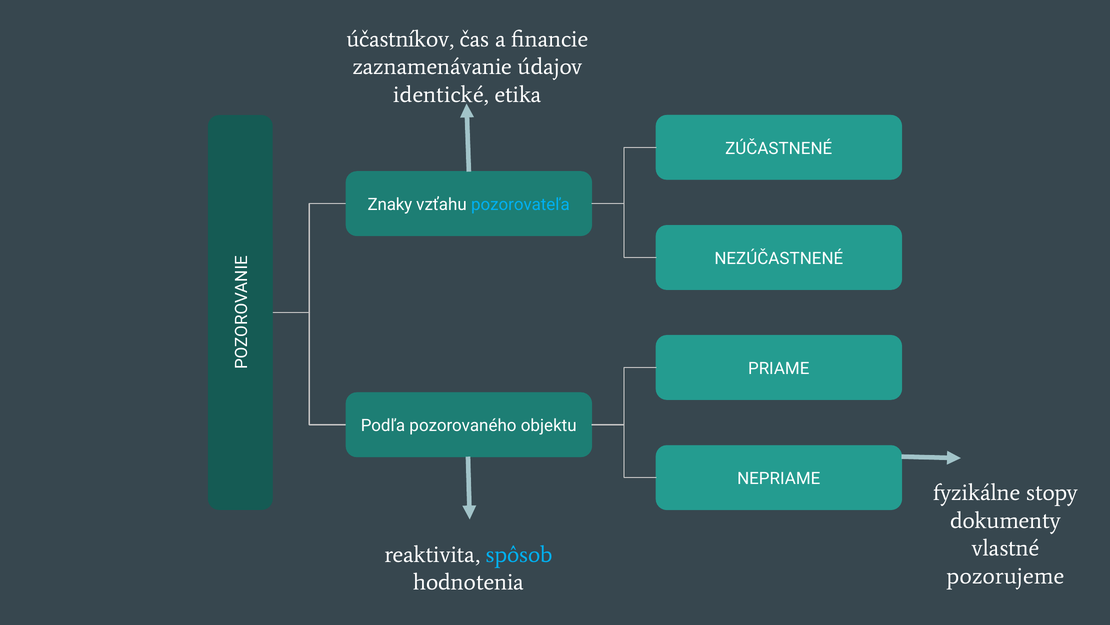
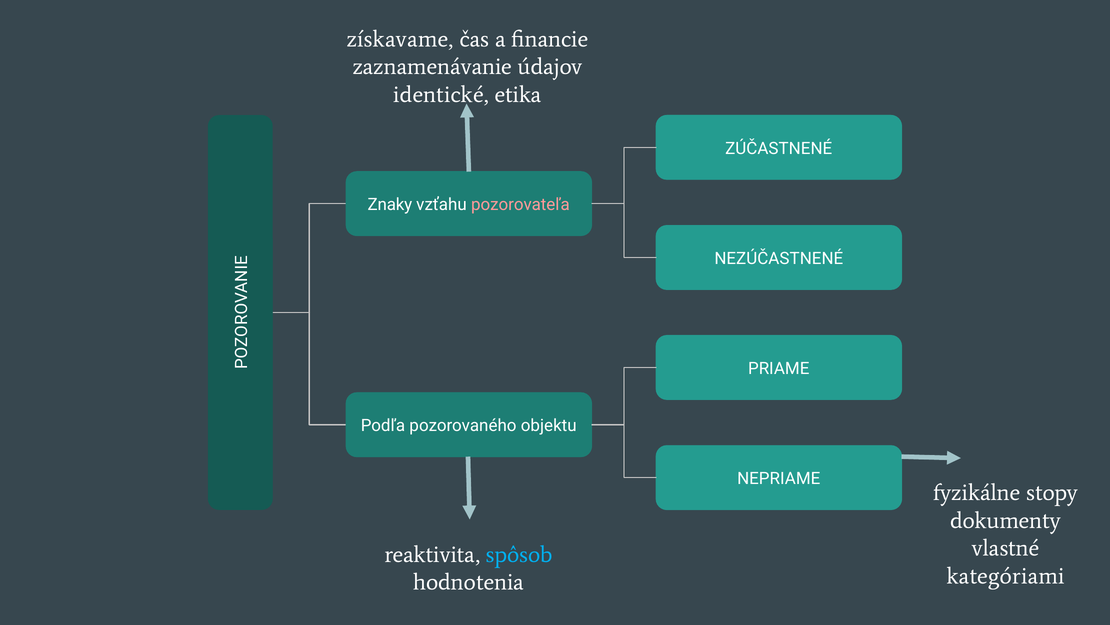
účastníkov: účastníkov -> získavame
pozorovateľa colour: light blue -> pink
pozorujeme: pozorujeme -> kategóriami
